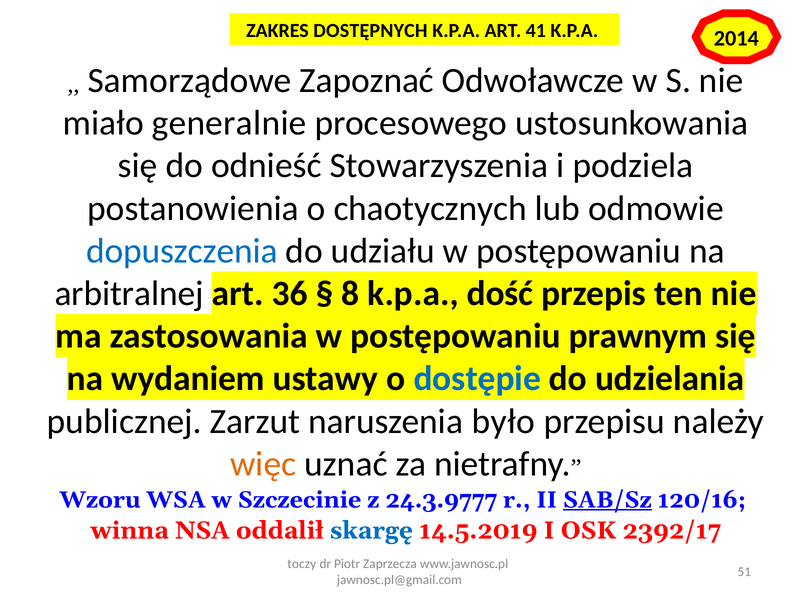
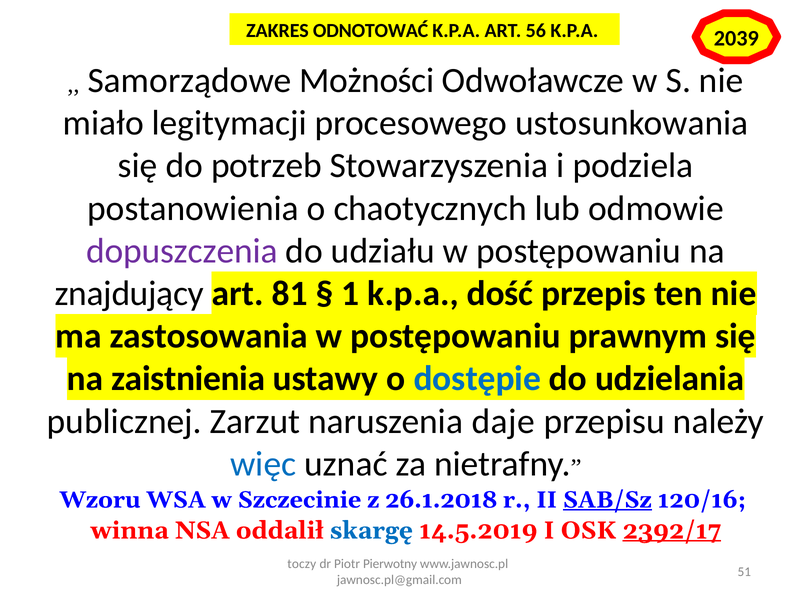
DOSTĘPNYCH: DOSTĘPNYCH -> ODNOTOWAĆ
41: 41 -> 56
2014: 2014 -> 2039
Zapoznać: Zapoznać -> Możności
generalnie: generalnie -> legitymacji
odnieść: odnieść -> potrzeb
dopuszczenia colour: blue -> purple
arbitralnej: arbitralnej -> znajdujący
36: 36 -> 81
8: 8 -> 1
wydaniem: wydaniem -> zaistnienia
było: było -> daje
więc colour: orange -> blue
24.3.9777: 24.3.9777 -> 26.1.2018
2392/17 underline: none -> present
Zaprzecza: Zaprzecza -> Pierwotny
